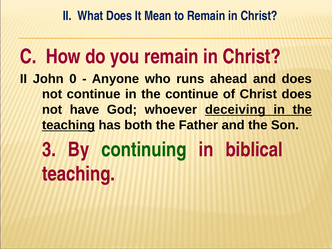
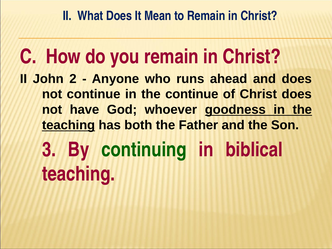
0: 0 -> 2
deceiving: deceiving -> goodness
